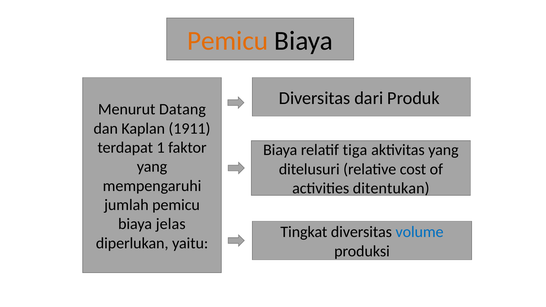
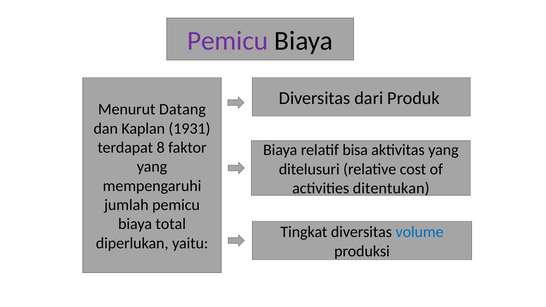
Pemicu at (228, 41) colour: orange -> purple
1911: 1911 -> 1931
1: 1 -> 8
tiga: tiga -> bisa
jelas: jelas -> total
